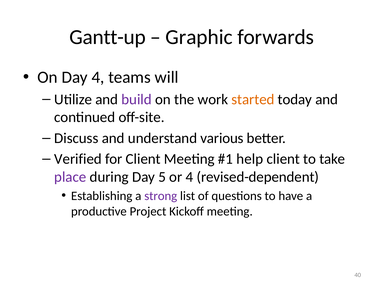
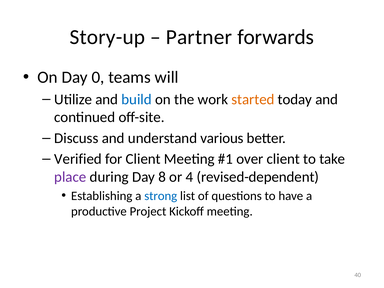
Gantt-up: Gantt-up -> Story-up
Graphic: Graphic -> Partner
Day 4: 4 -> 0
build colour: purple -> blue
help: help -> over
5: 5 -> 8
strong colour: purple -> blue
